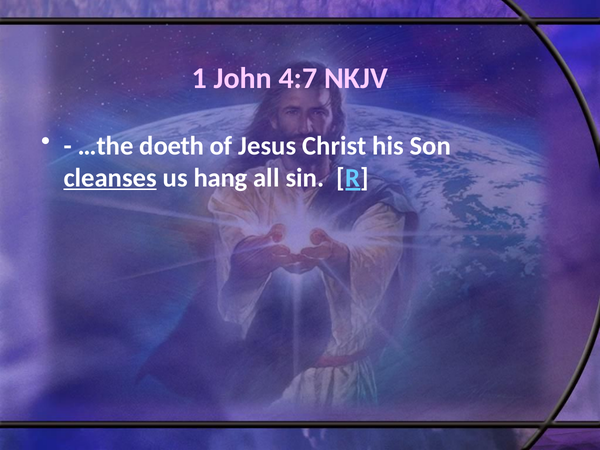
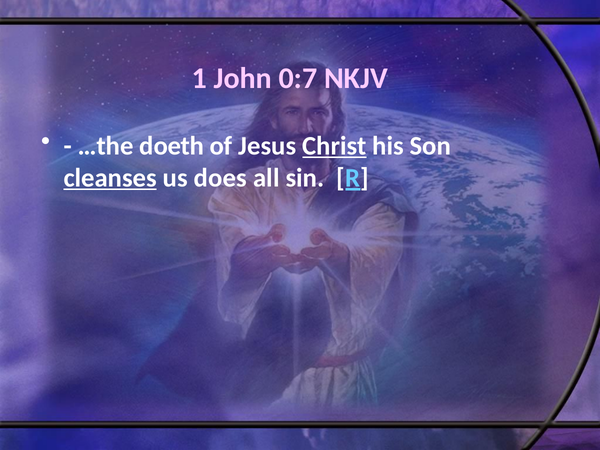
4:7: 4:7 -> 0:7
Christ underline: none -> present
hang: hang -> does
